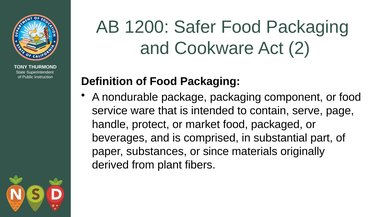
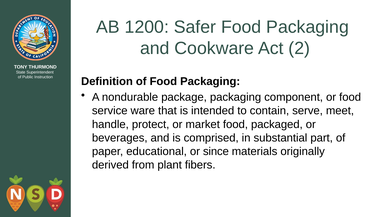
page: page -> meet
substances: substances -> educational
